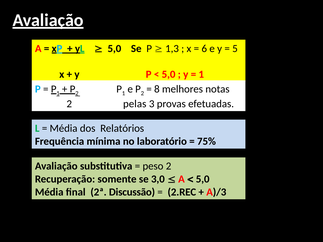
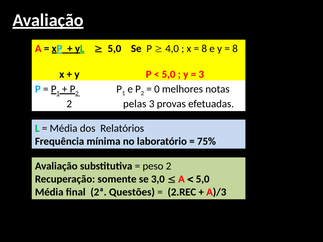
1,3: 1,3 -> 4,0
6 at (204, 49): 6 -> 8
5 at (235, 49): 5 -> 8
1 at (201, 74): 1 -> 3
8: 8 -> 0
Discussão: Discussão -> Questões
